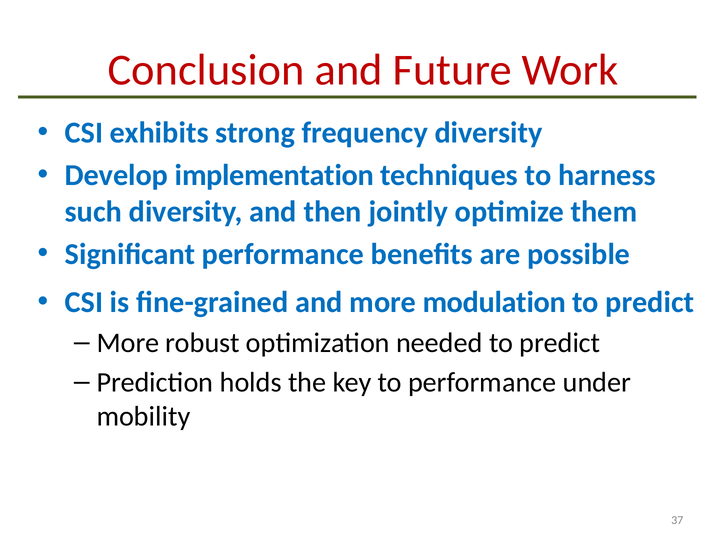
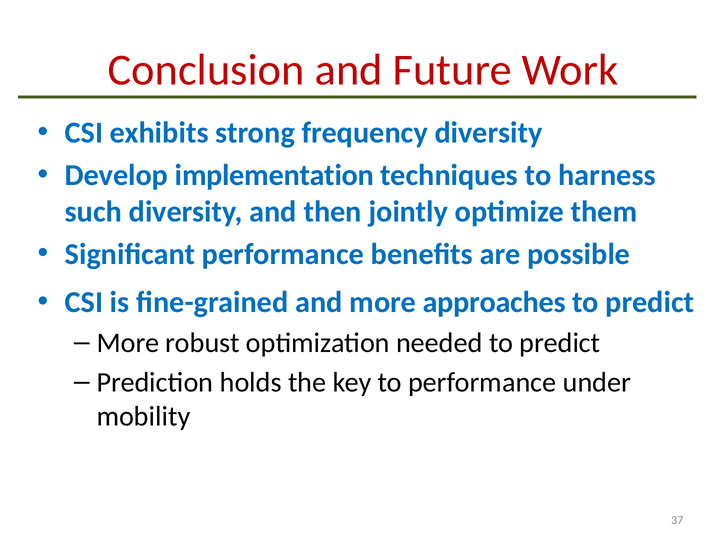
modulation: modulation -> approaches
